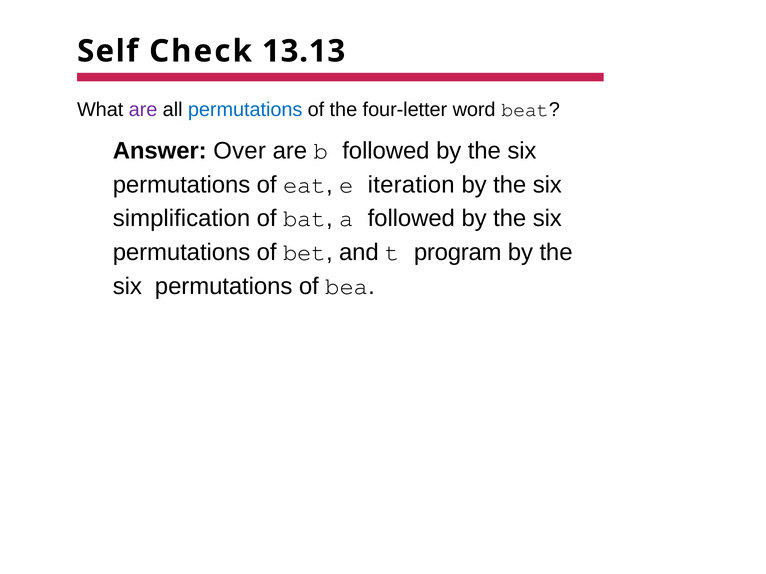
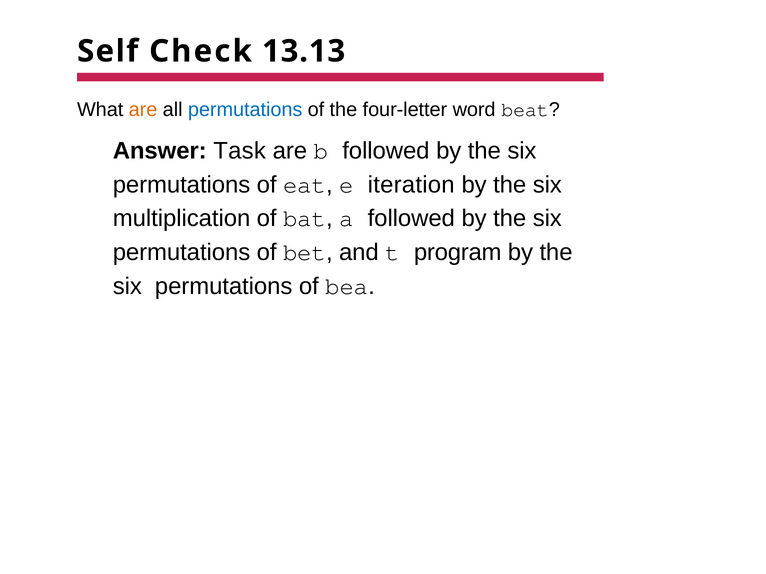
are at (143, 110) colour: purple -> orange
Over: Over -> Task
simplification: simplification -> multiplication
